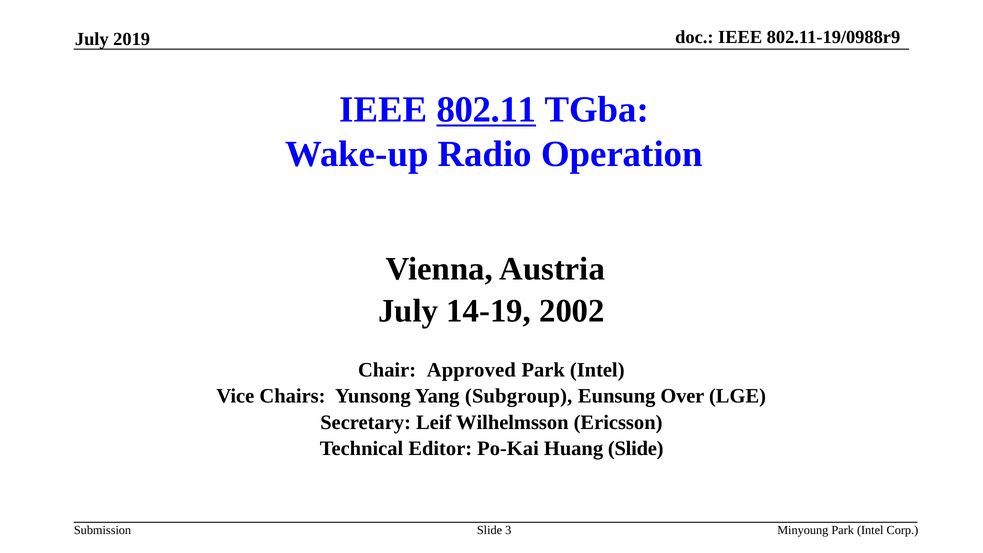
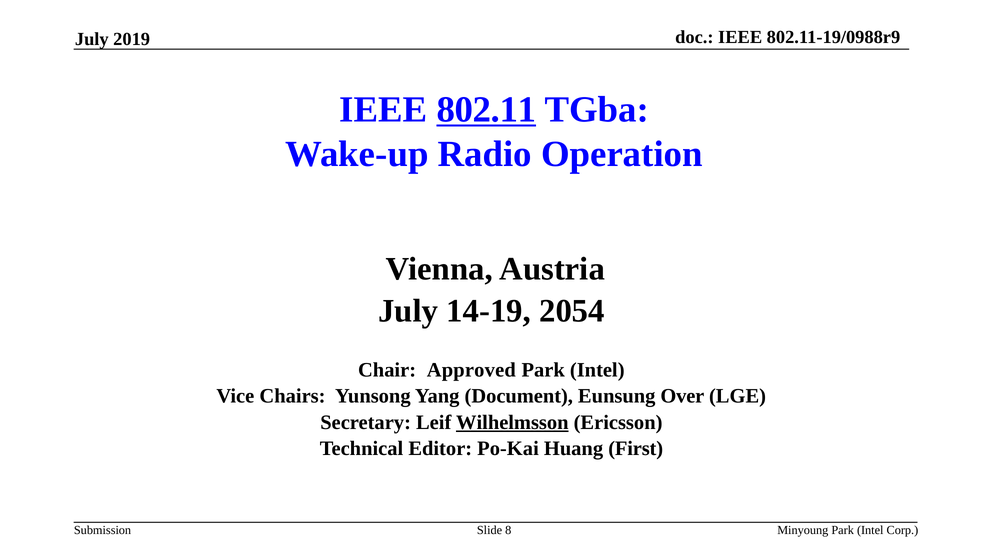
2002: 2002 -> 2054
Subgroup: Subgroup -> Document
Wilhelmsson underline: none -> present
Huang Slide: Slide -> First
3: 3 -> 8
